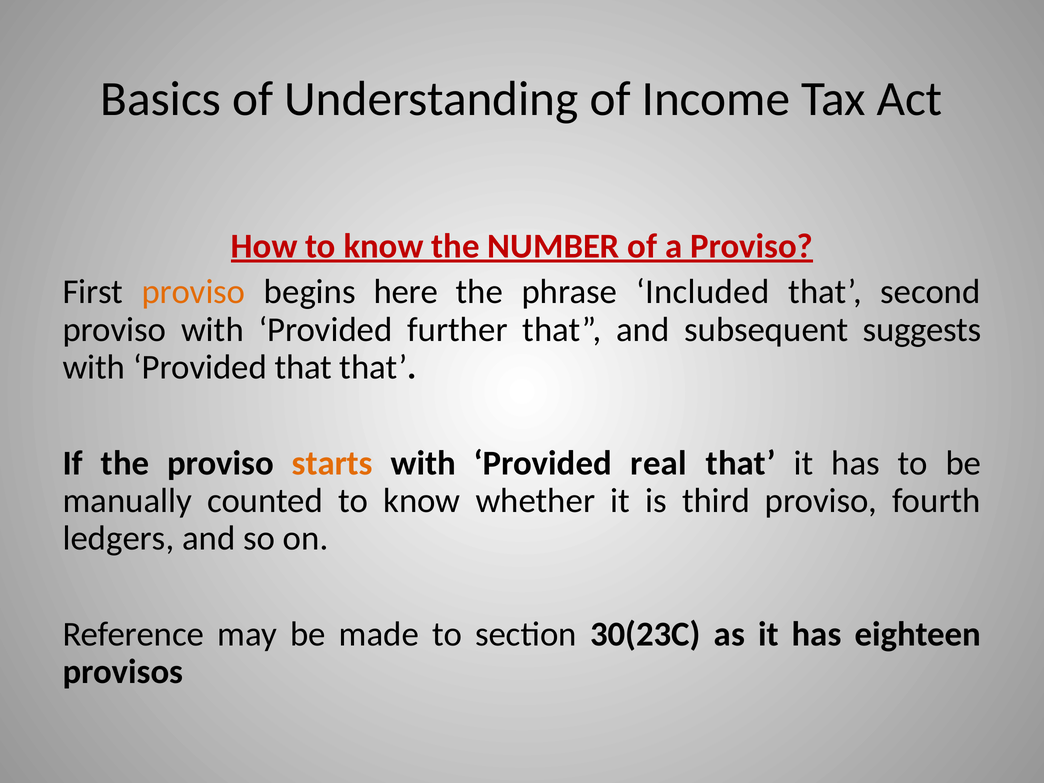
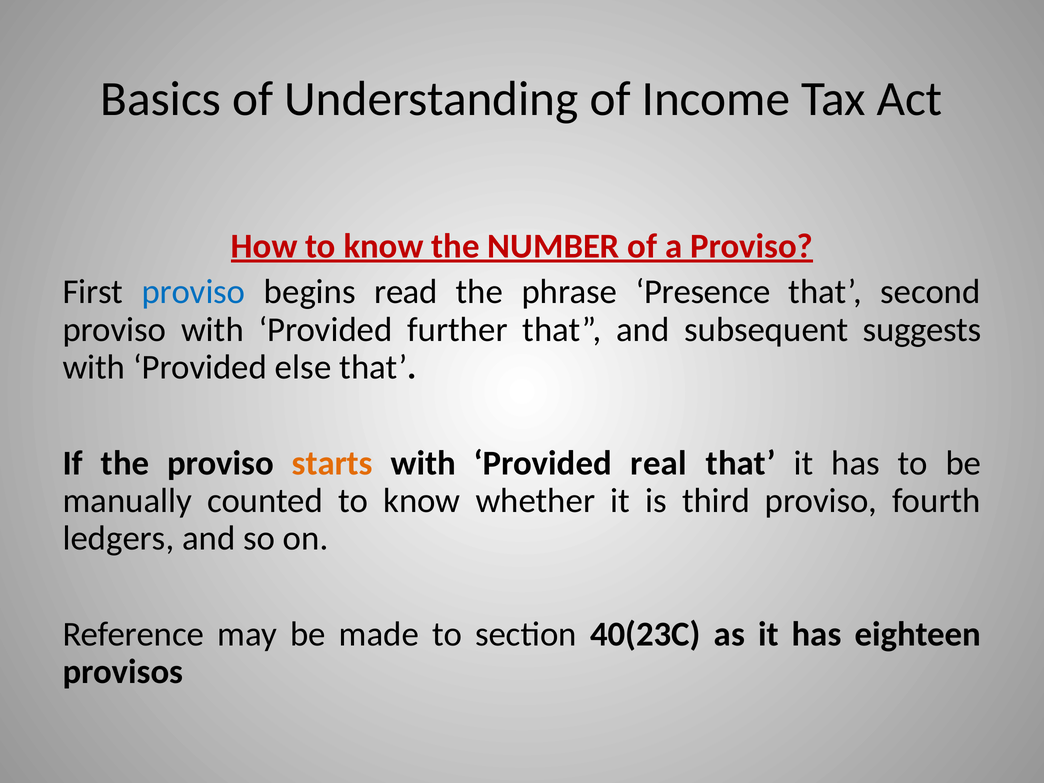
proviso at (193, 292) colour: orange -> blue
here: here -> read
Included: Included -> Presence
Provided that: that -> else
30(23C: 30(23C -> 40(23C
